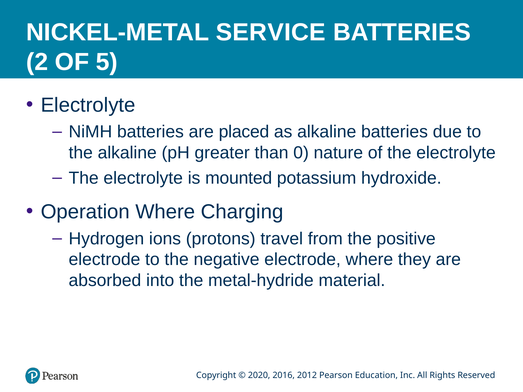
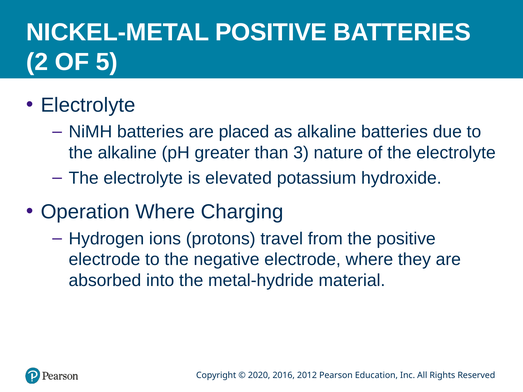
NICKEL-METAL SERVICE: SERVICE -> POSITIVE
0: 0 -> 3
mounted: mounted -> elevated
